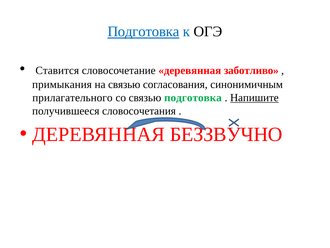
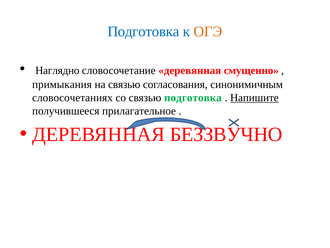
Подготовка at (143, 32) underline: present -> none
ОГЭ colour: black -> orange
Ставится: Ставится -> Наглядно
заботливо: заботливо -> смущенно
прилагательного: прилагательного -> словосочетаниях
словосочетания: словосочетания -> прилагательное
